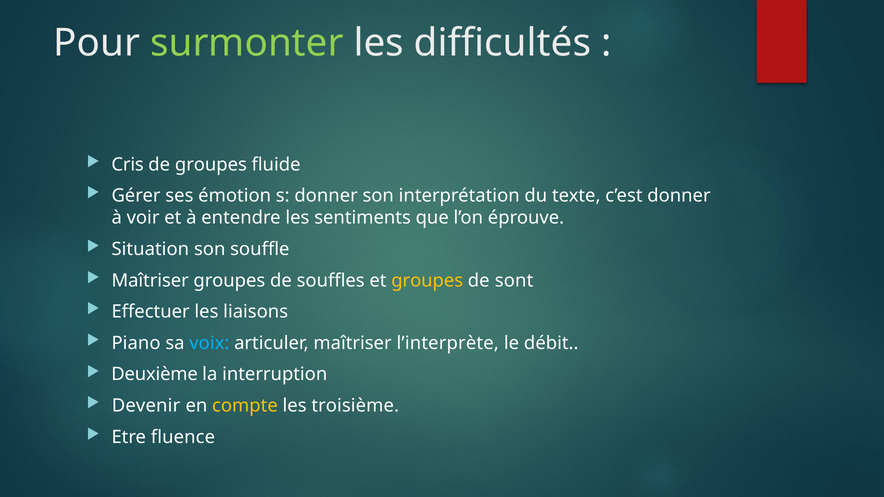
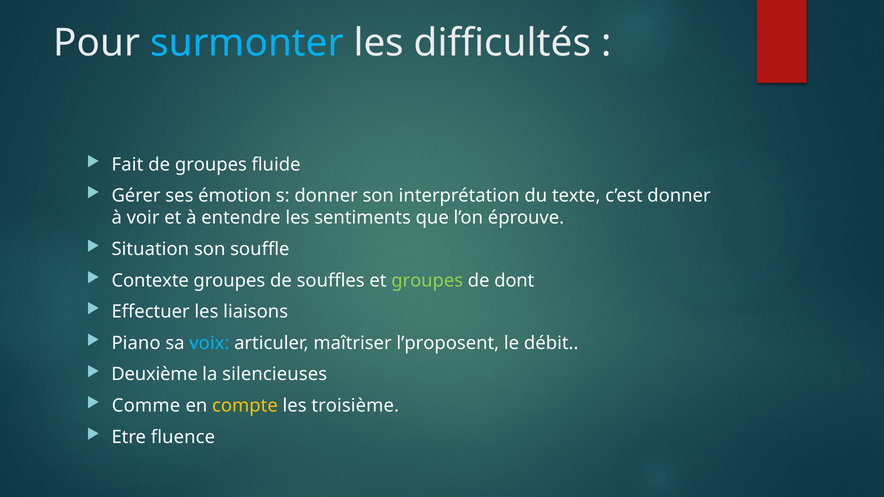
surmonter colour: light green -> light blue
Cris: Cris -> Fait
Maîtriser at (150, 281): Maîtriser -> Contexte
groupes at (427, 281) colour: yellow -> light green
sont: sont -> dont
l’interprète: l’interprète -> l’proposent
interruption: interruption -> silencieuses
Devenir: Devenir -> Comme
